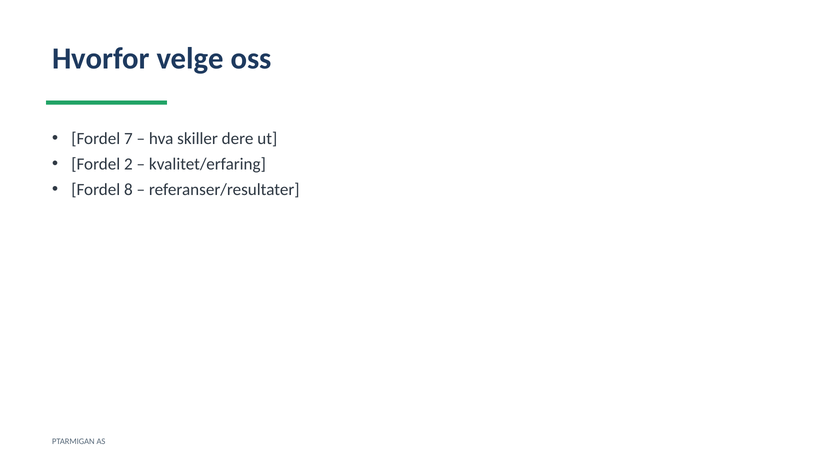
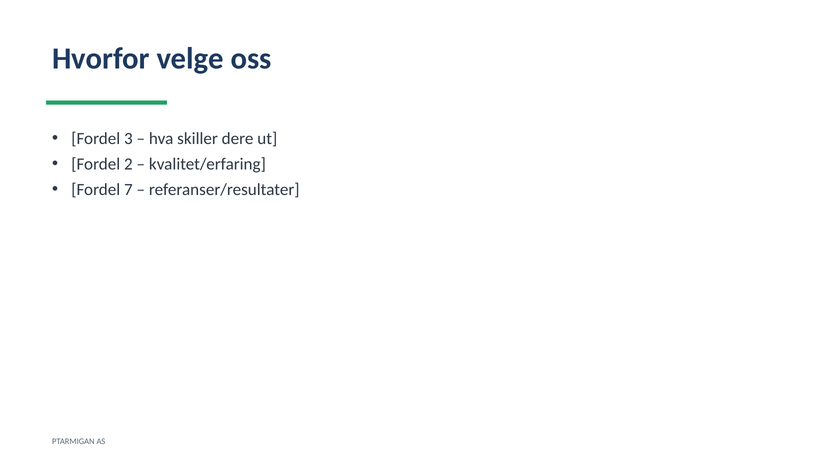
7: 7 -> 3
8: 8 -> 7
